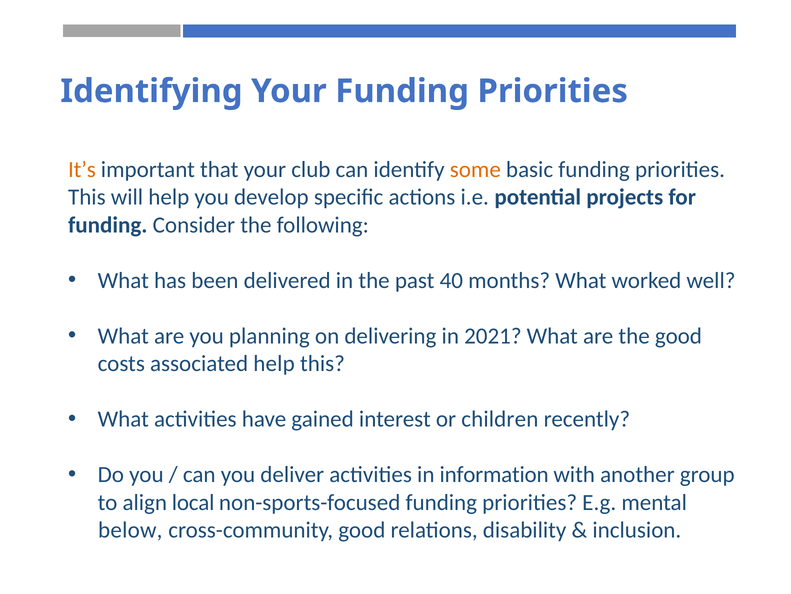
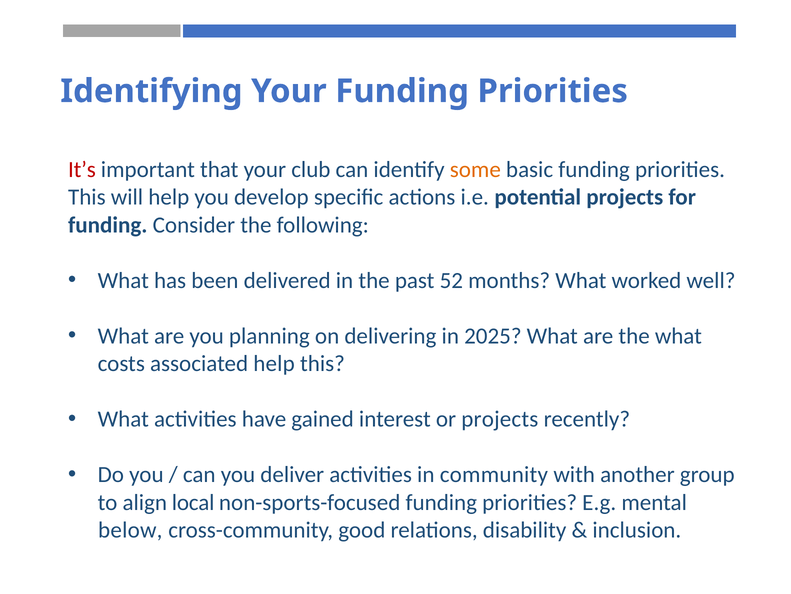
It’s colour: orange -> red
40: 40 -> 52
2021: 2021 -> 2025
the good: good -> what
or children: children -> projects
information: information -> community
